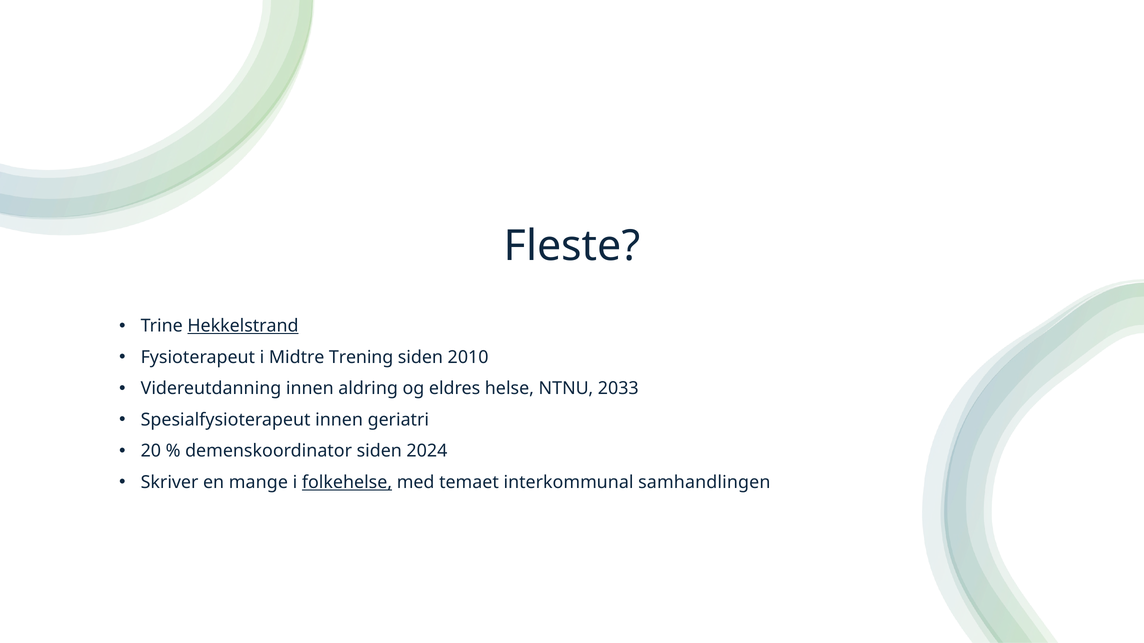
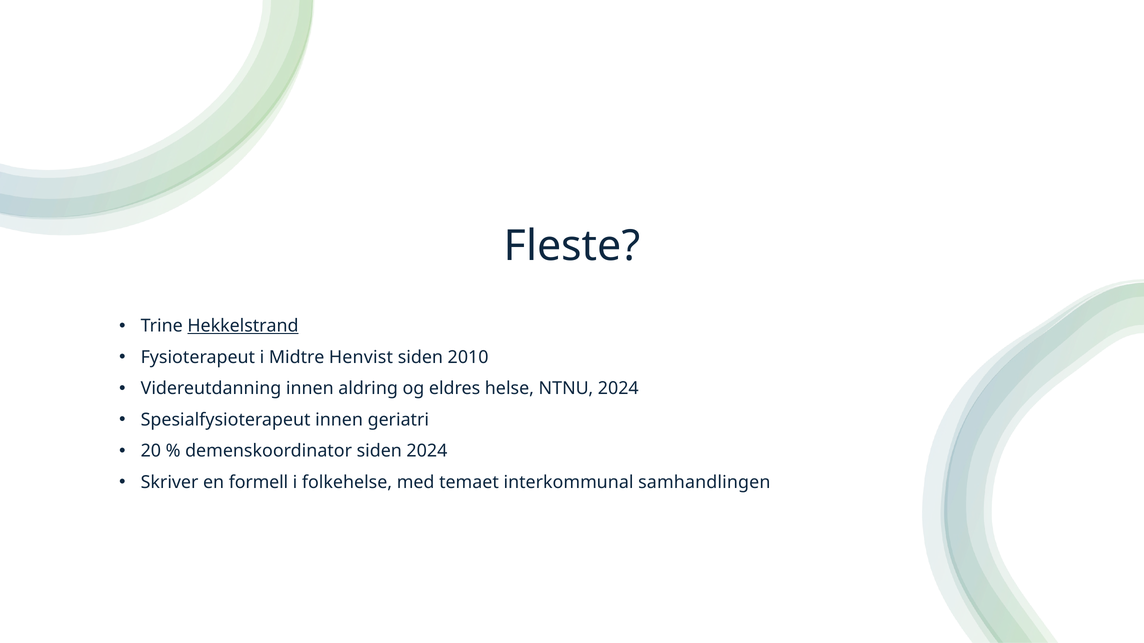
Trening: Trening -> Henvist
NTNU 2033: 2033 -> 2024
mange: mange -> formell
folkehelse underline: present -> none
